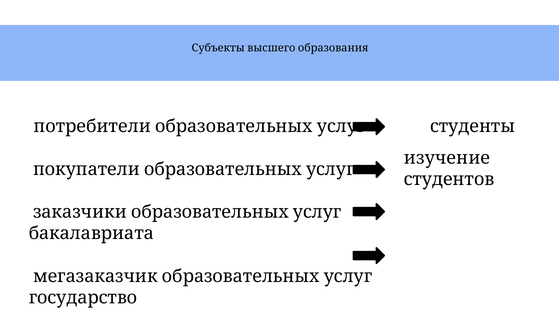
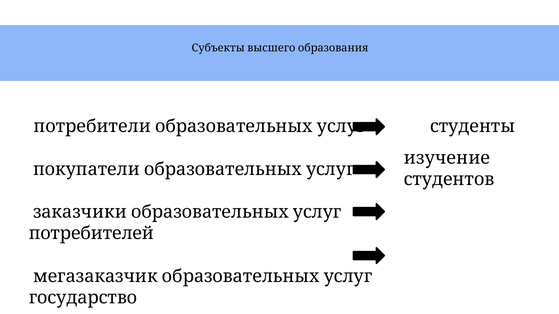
бакалавриата: бакалавриата -> потребителей
